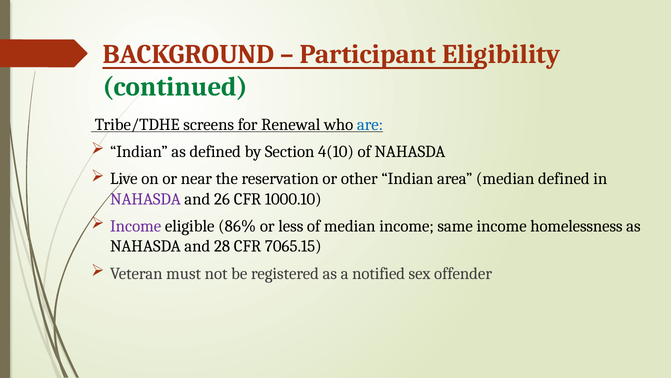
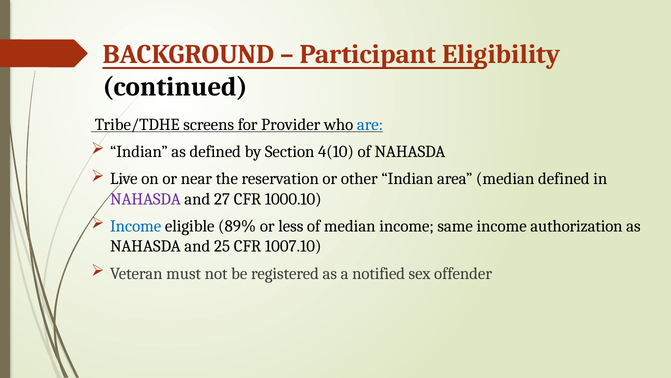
continued colour: green -> black
Renewal: Renewal -> Provider
26: 26 -> 27
Income at (136, 226) colour: purple -> blue
86%: 86% -> 89%
homelessness: homelessness -> authorization
28: 28 -> 25
7065.15: 7065.15 -> 1007.10
